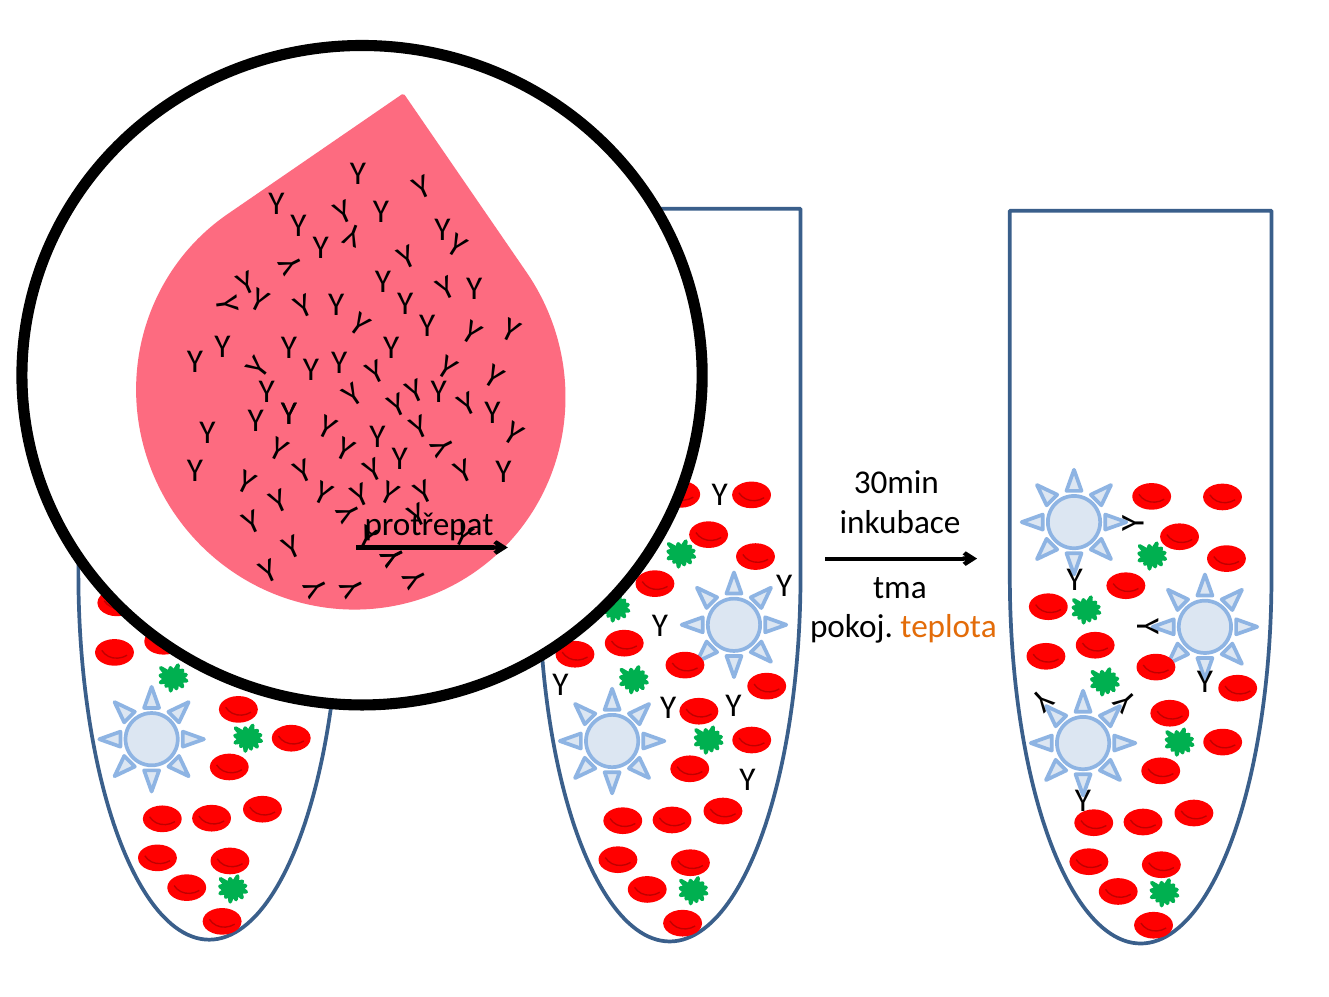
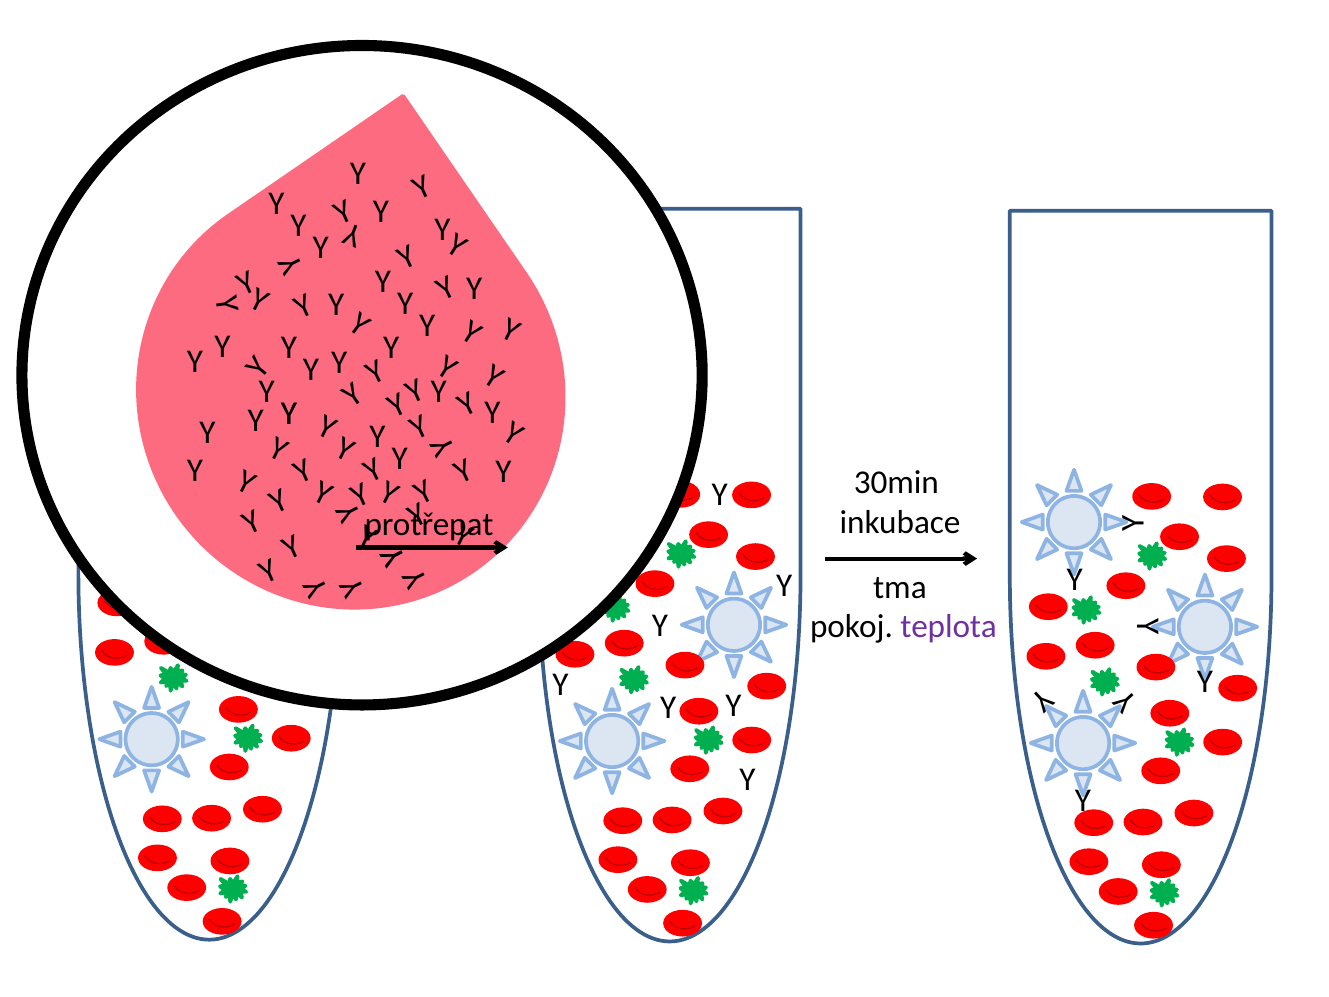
teplota colour: orange -> purple
